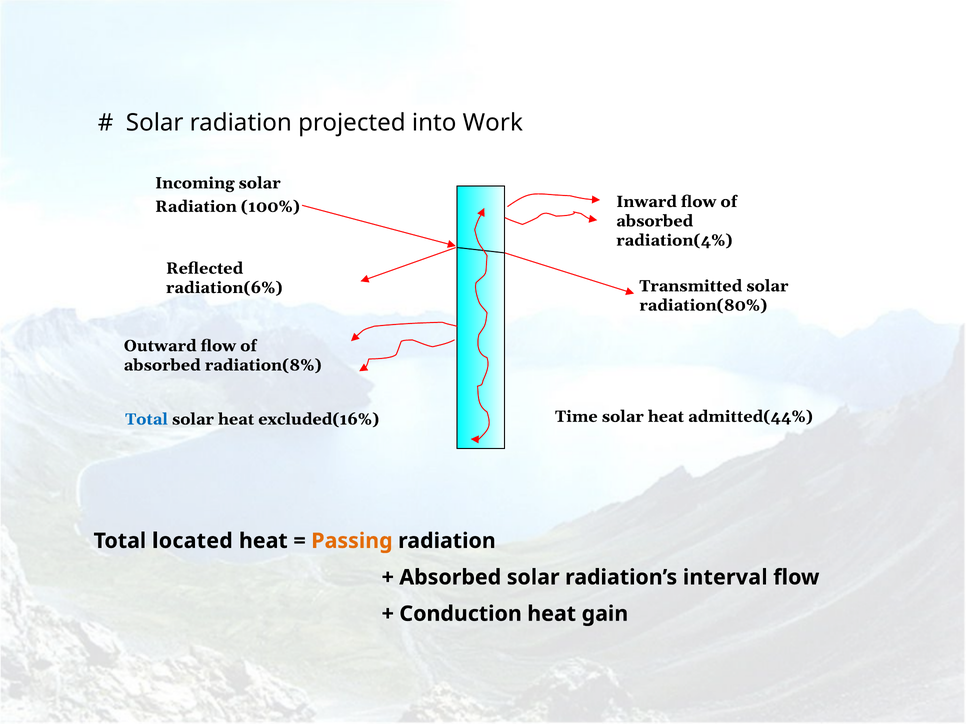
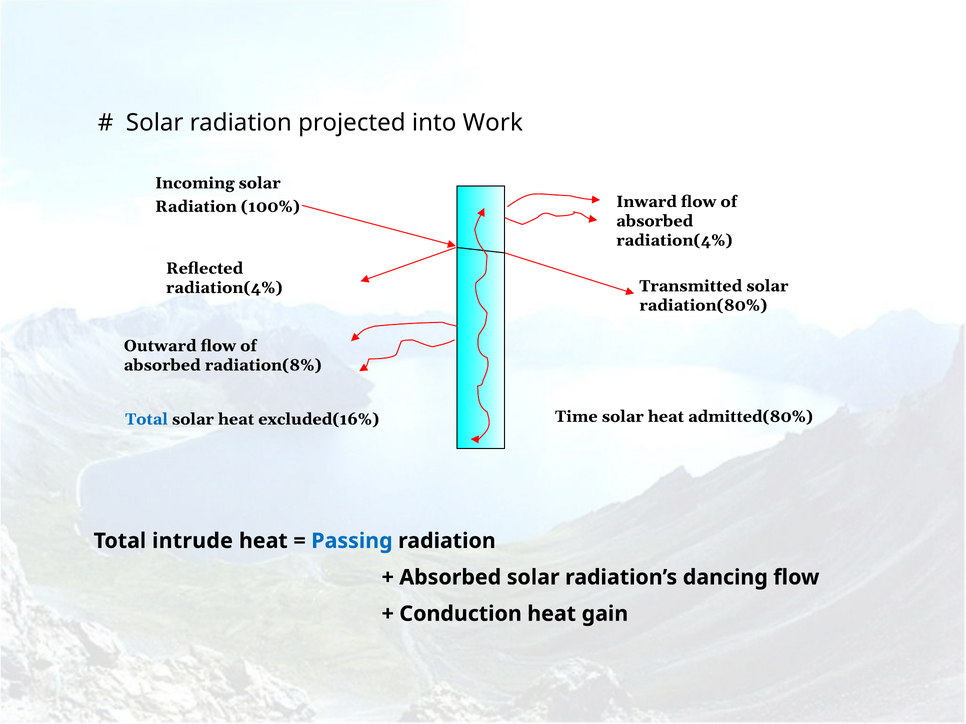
radiation(6% at (224, 288): radiation(6% -> radiation(4%
admitted(44%: admitted(44% -> admitted(80%
located: located -> intrude
Passing colour: orange -> blue
interval: interval -> dancing
